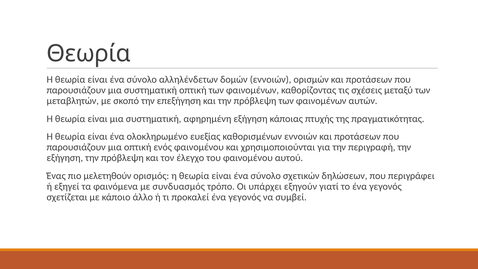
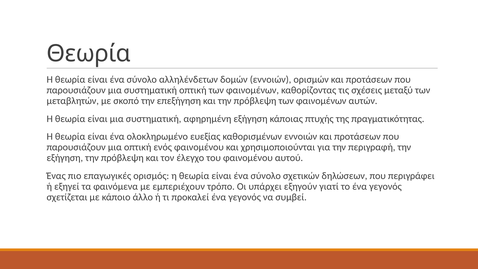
μελετηθούν: μελετηθούν -> επαγωγικές
συνδυασμός: συνδυασμός -> εμπεριέχουν
